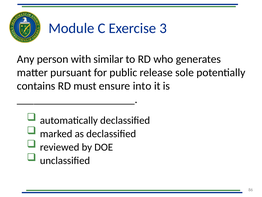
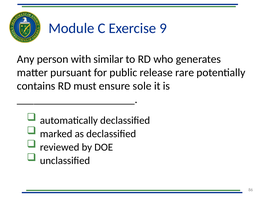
3: 3 -> 9
sole: sole -> rare
into: into -> sole
